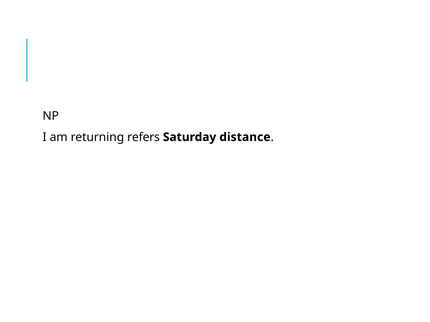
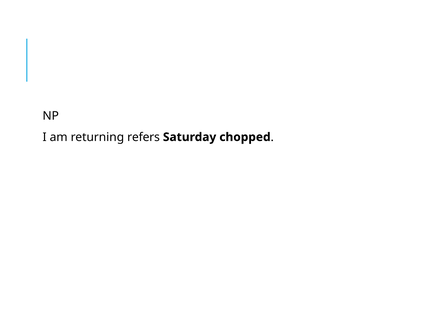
distance: distance -> chopped
